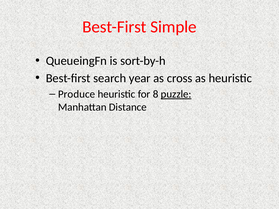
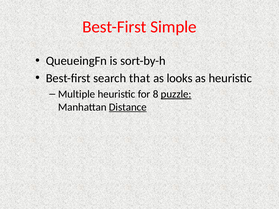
year: year -> that
cross: cross -> looks
Produce: Produce -> Multiple
Distance underline: none -> present
